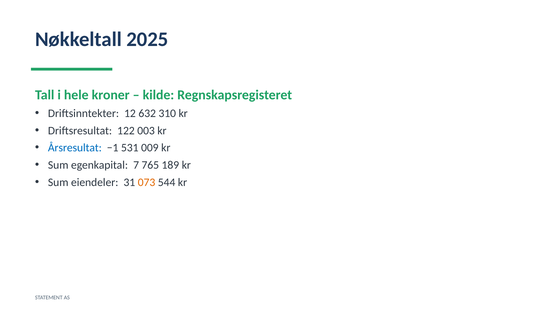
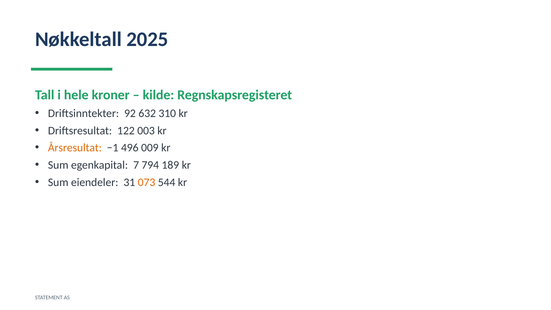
12: 12 -> 92
Årsresultat colour: blue -> orange
531: 531 -> 496
765: 765 -> 794
